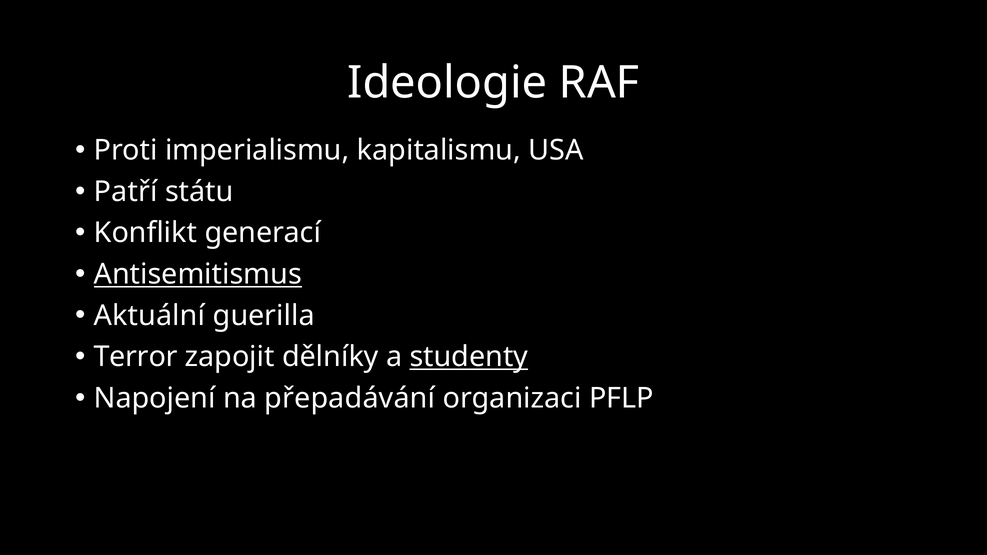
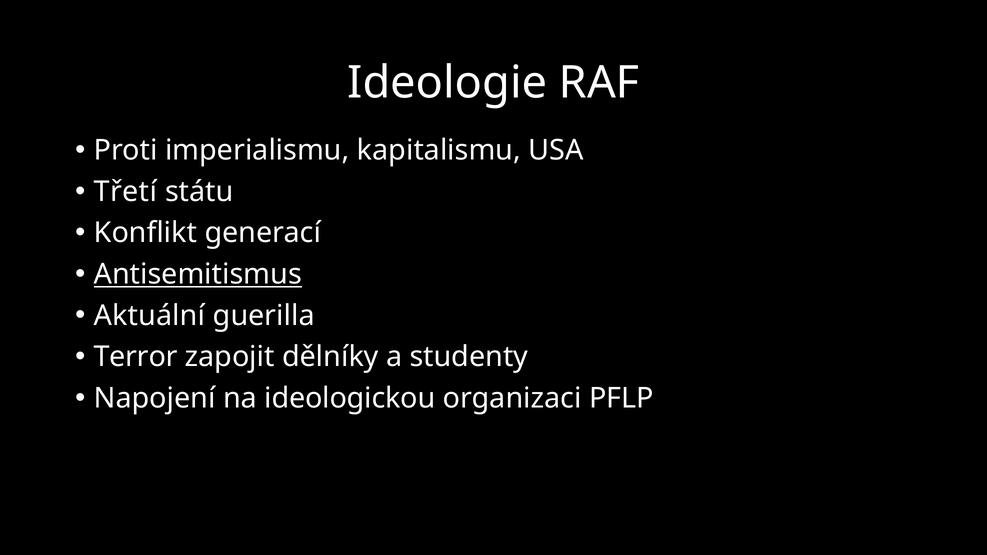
Patří: Patří -> Třetí
studenty underline: present -> none
přepadávání: přepadávání -> ideologickou
